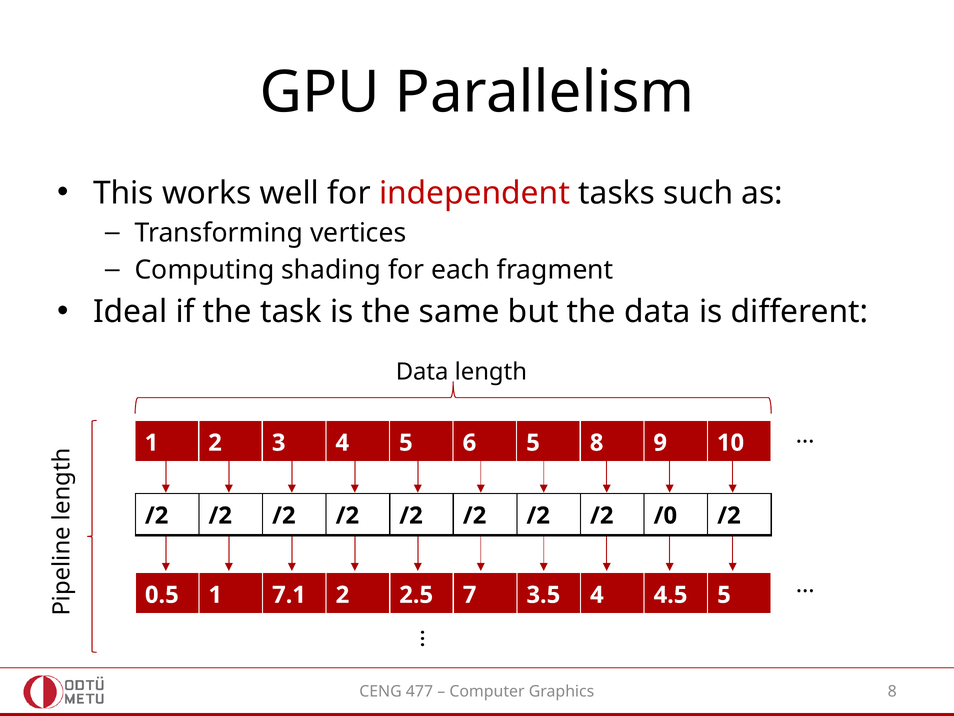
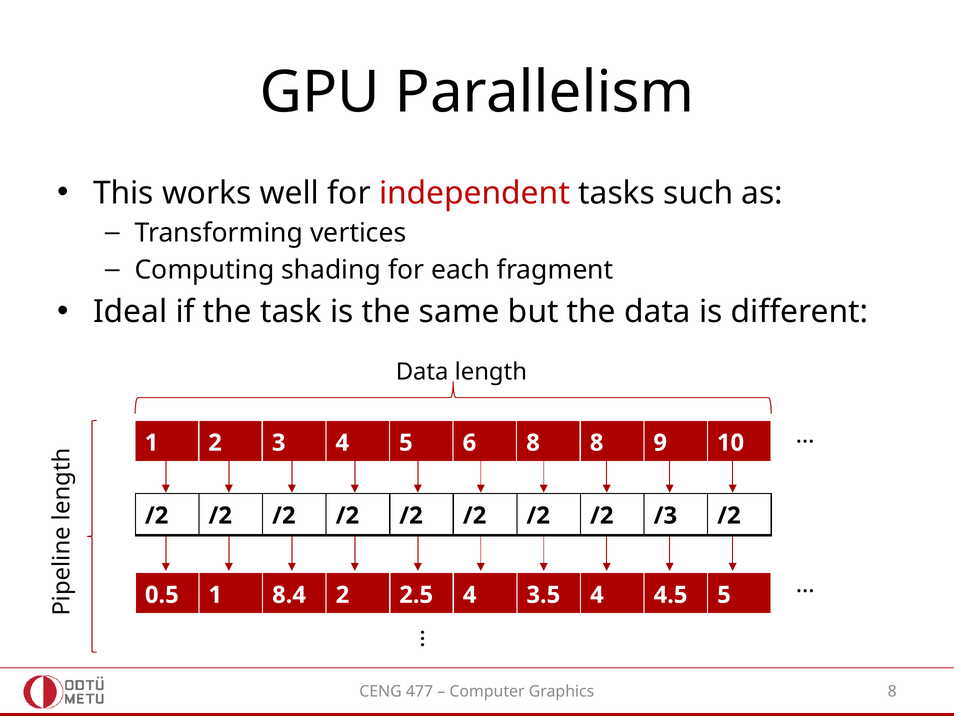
6 5: 5 -> 8
/0: /0 -> /3
7.1: 7.1 -> 8.4
2.5 7: 7 -> 4
